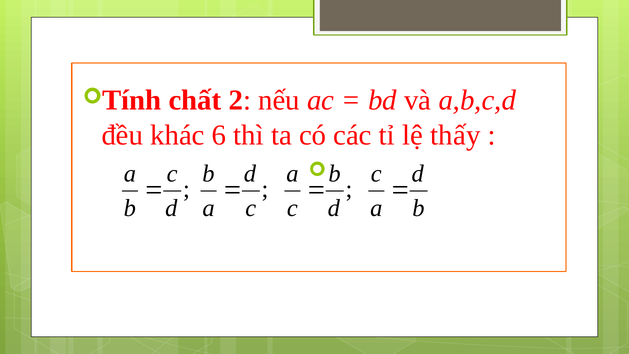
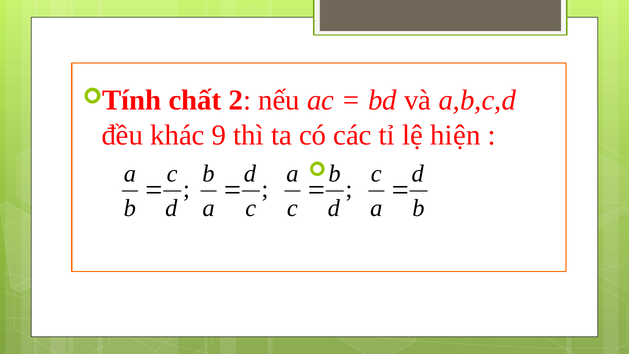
6: 6 -> 9
thấy: thấy -> hiện
